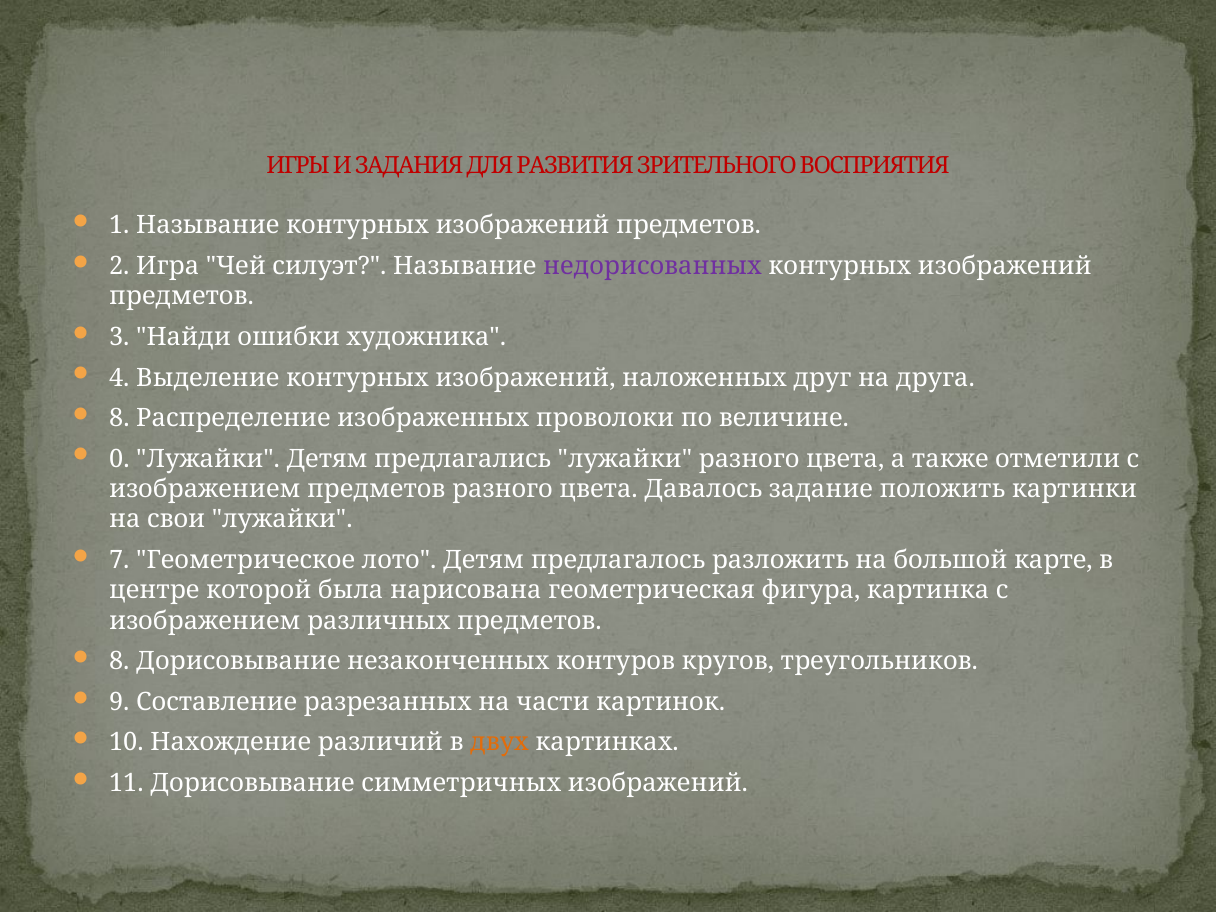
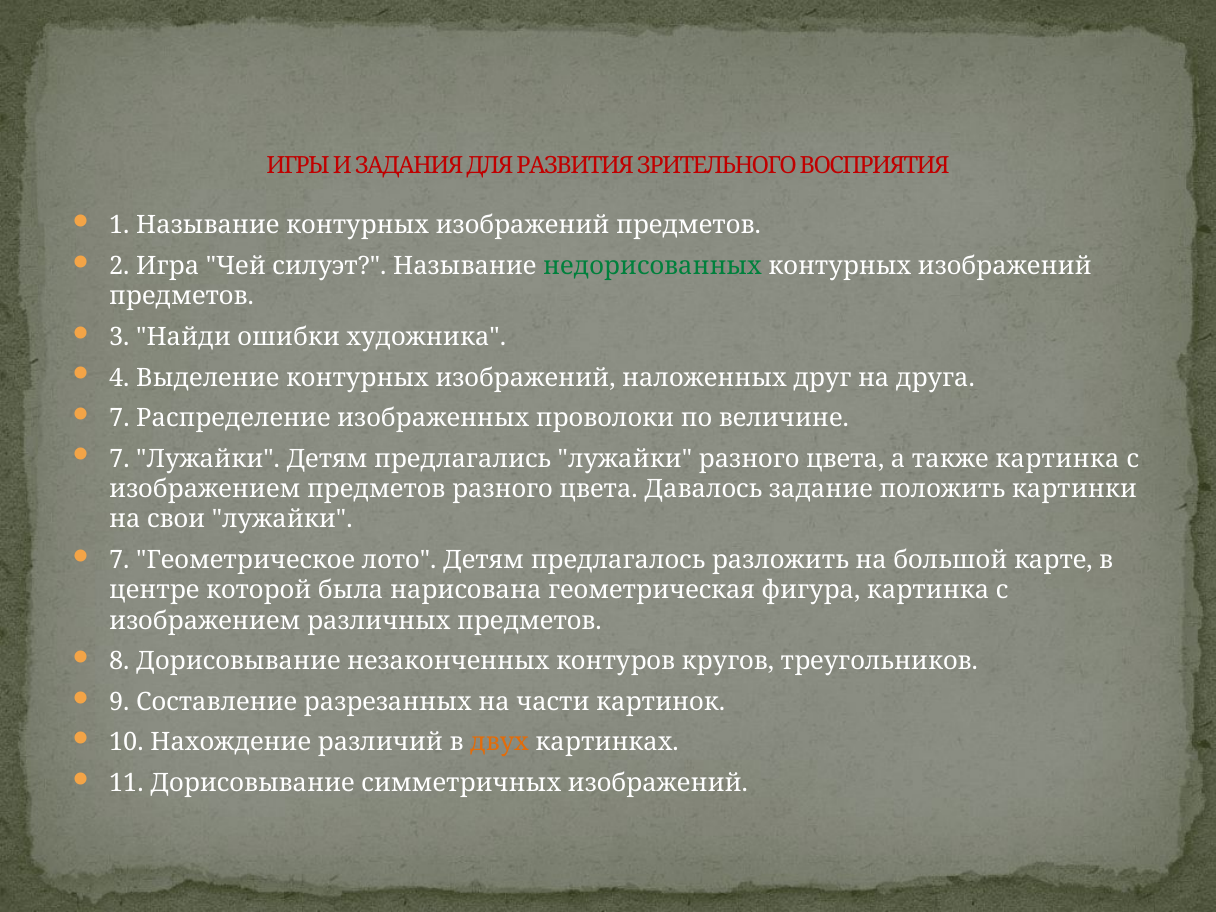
недорисованных colour: purple -> green
8 at (119, 418): 8 -> 7
0 at (119, 459): 0 -> 7
также отметили: отметили -> картинка
